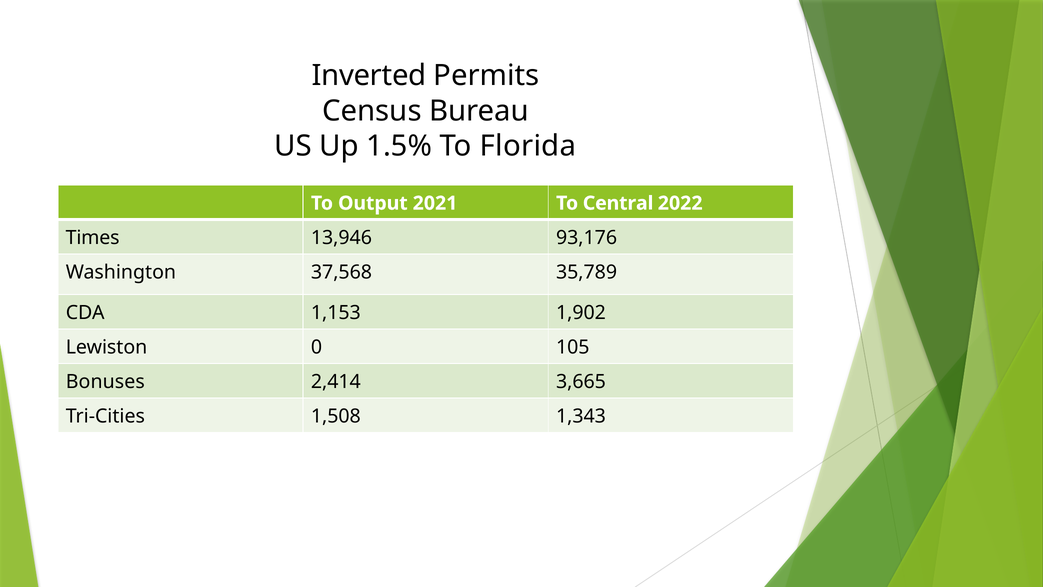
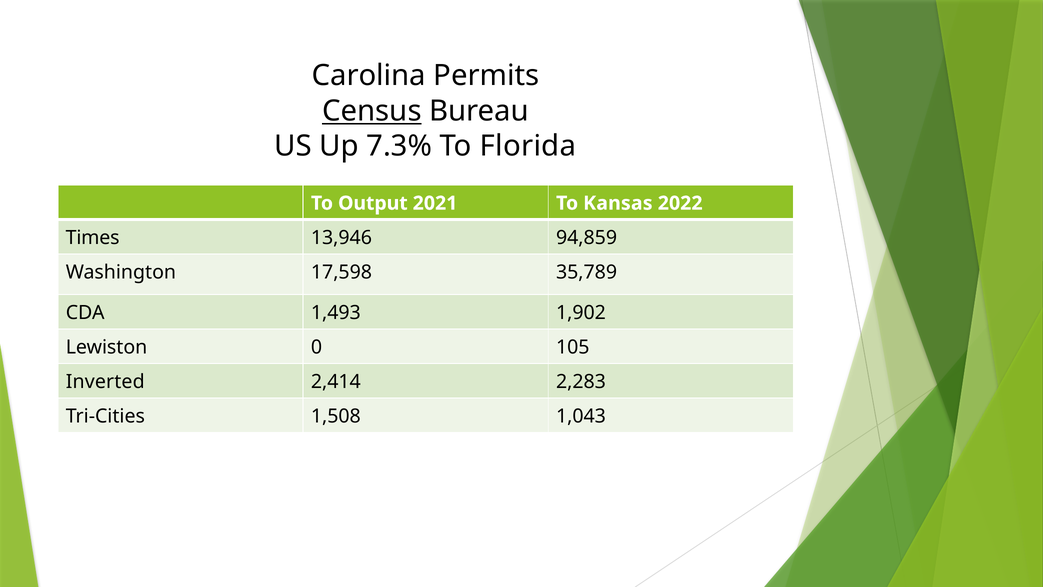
Inverted: Inverted -> Carolina
Census underline: none -> present
1.5%: 1.5% -> 7.3%
Central: Central -> Kansas
93,176: 93,176 -> 94,859
37,568: 37,568 -> 17,598
1,153: 1,153 -> 1,493
Bonuses: Bonuses -> Inverted
3,665: 3,665 -> 2,283
1,343: 1,343 -> 1,043
